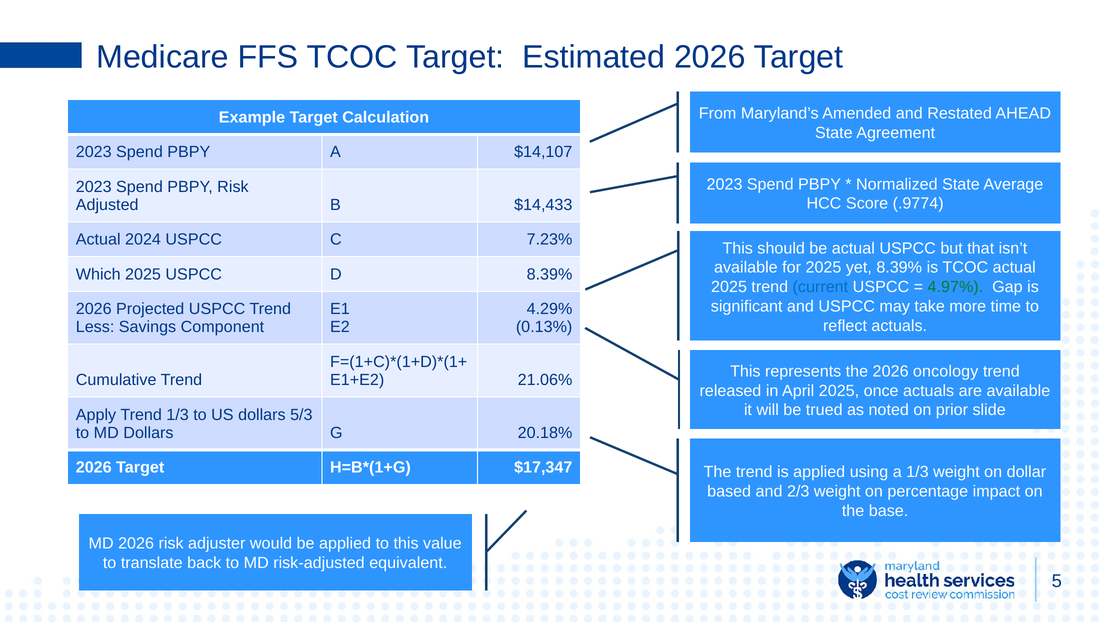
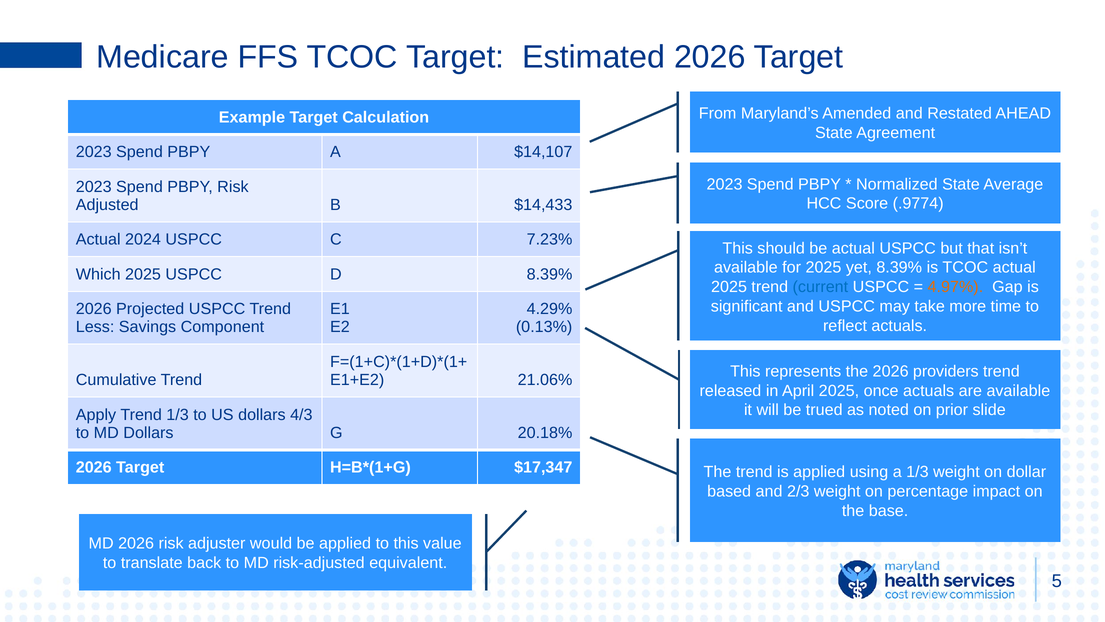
4.97% colour: green -> orange
oncology: oncology -> providers
5/3: 5/3 -> 4/3
